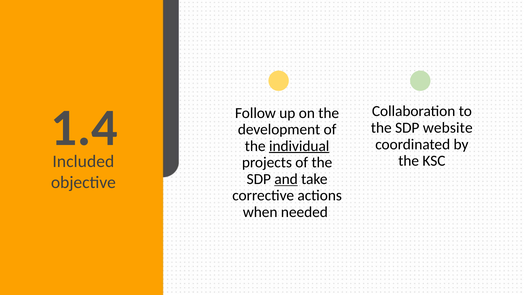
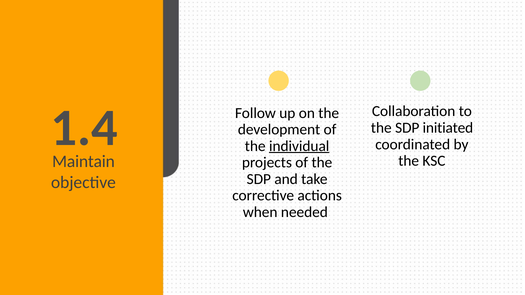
website: website -> initiated
Included: Included -> Maintain
and underline: present -> none
